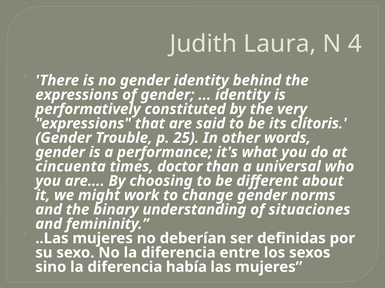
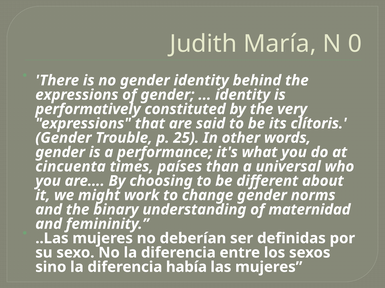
Laura: Laura -> María
4: 4 -> 0
doctor: doctor -> países
situaciones: situaciones -> maternidad
